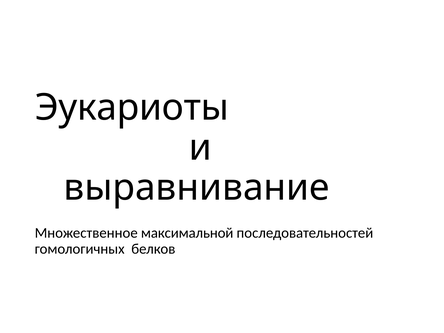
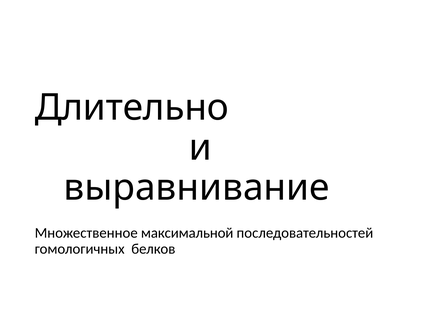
Эукариоты: Эукариоты -> Длительно
